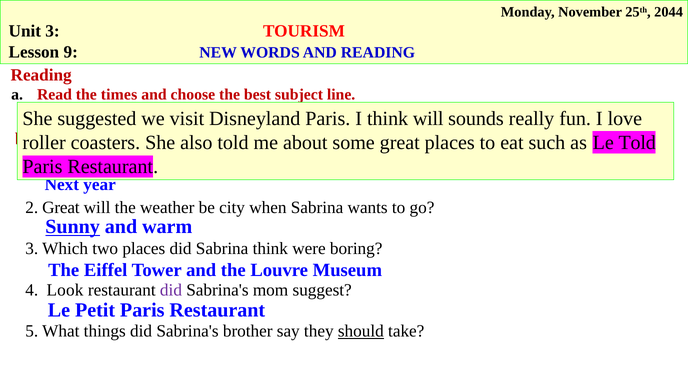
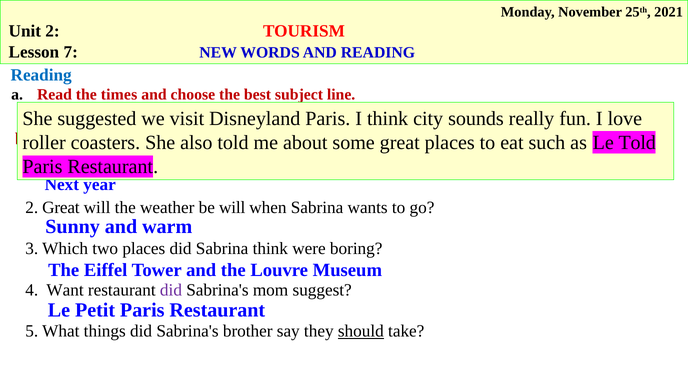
2044: 2044 -> 2021
Unit 3: 3 -> 2
9: 9 -> 7
Reading at (41, 75) colour: red -> blue
think will: will -> city
be city: city -> will
Sunny underline: present -> none
Look: Look -> Want
